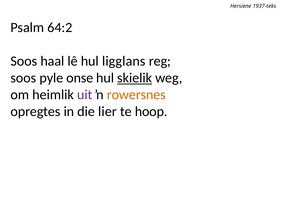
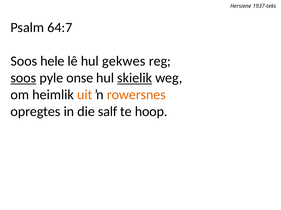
64:2: 64:2 -> 64:7
haal: haal -> hele
ligglans: ligglans -> gekwes
soos at (23, 78) underline: none -> present
uit colour: purple -> orange
lier: lier -> salf
